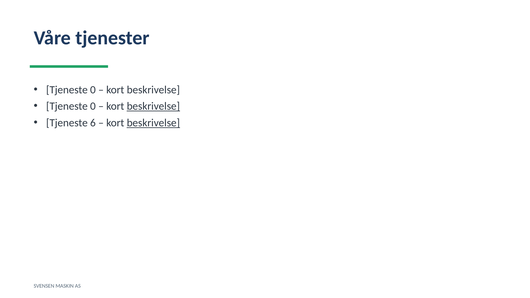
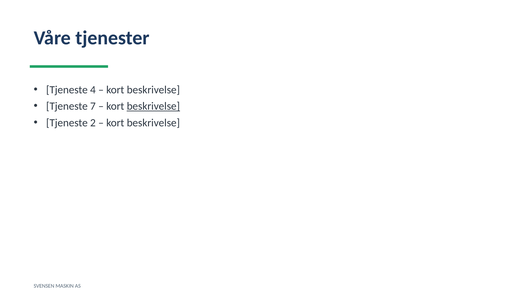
0 at (93, 90): 0 -> 4
0 at (93, 106): 0 -> 7
6: 6 -> 2
beskrivelse at (153, 123) underline: present -> none
